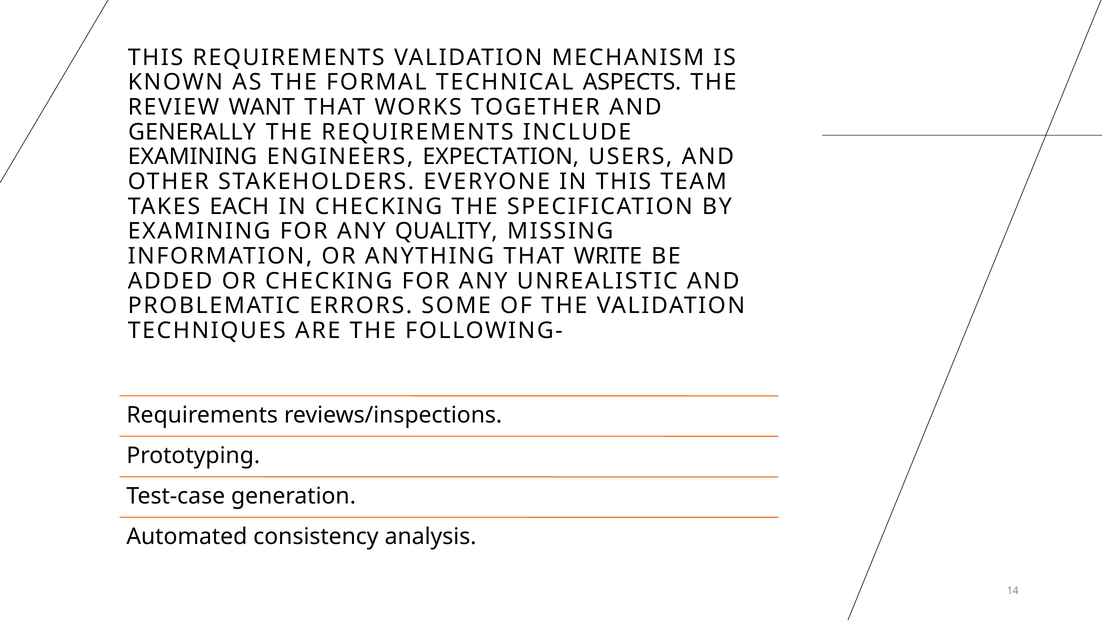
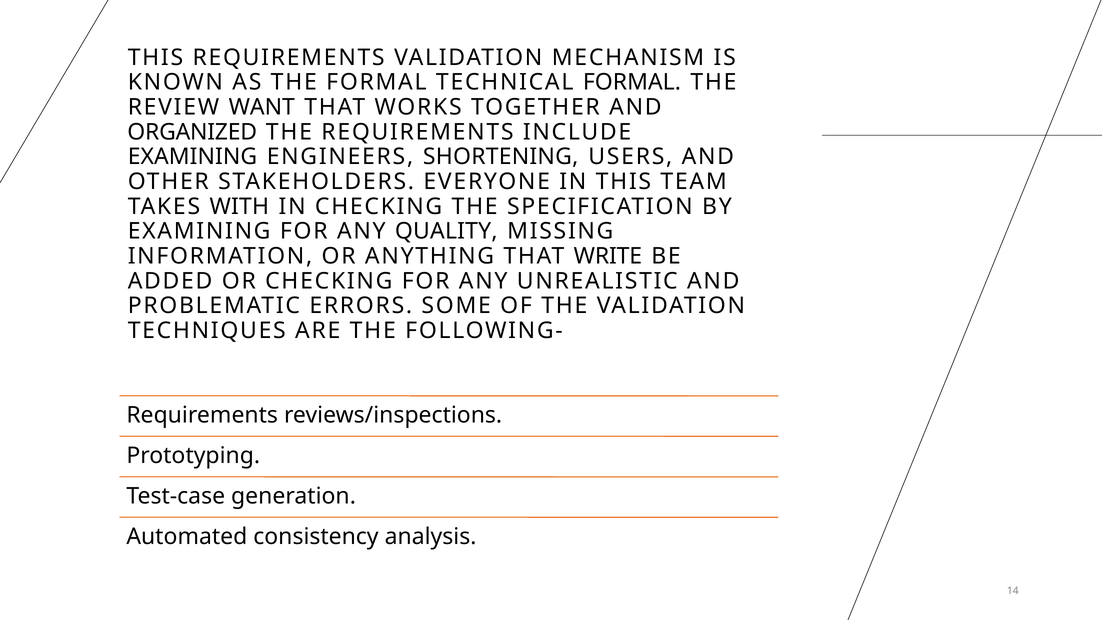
TECHNICAL ASPECTS: ASPECTS -> FORMAL
GENERALLY: GENERALLY -> ORGANIZED
EXPECTATION: EXPECTATION -> SHORTENING
EACH: EACH -> WITH
